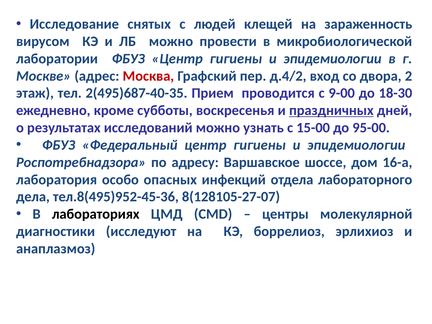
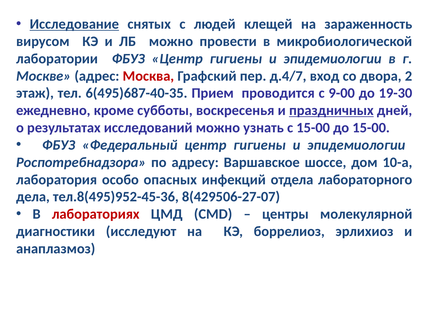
Исследование underline: none -> present
д.4/2: д.4/2 -> д.4/7
2(495)687-40-35: 2(495)687-40-35 -> 6(495)687-40-35
18-30: 18-30 -> 19-30
до 95-00: 95-00 -> 15-00
16-а: 16-а -> 10-а
8(128105-27-07: 8(128105-27-07 -> 8(429506-27-07
лабораториях colour: black -> red
